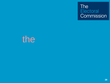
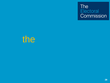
the colour: pink -> yellow
